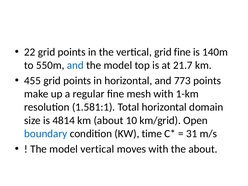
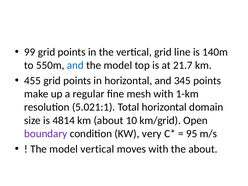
22: 22 -> 99
grid fine: fine -> line
773: 773 -> 345
1.581:1: 1.581:1 -> 5.021:1
boundary colour: blue -> purple
time: time -> very
31: 31 -> 95
